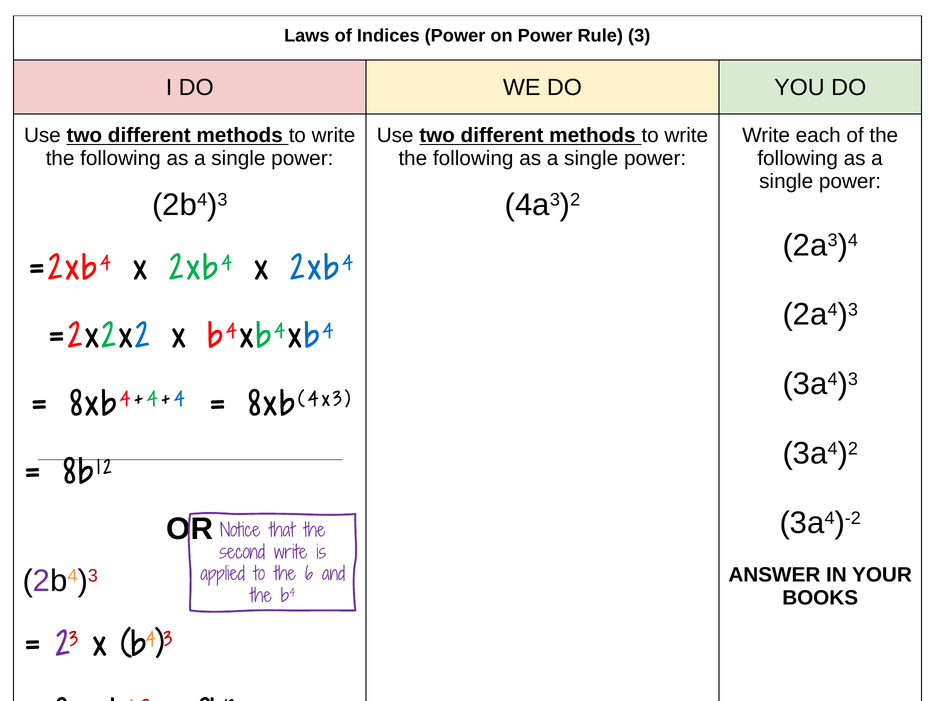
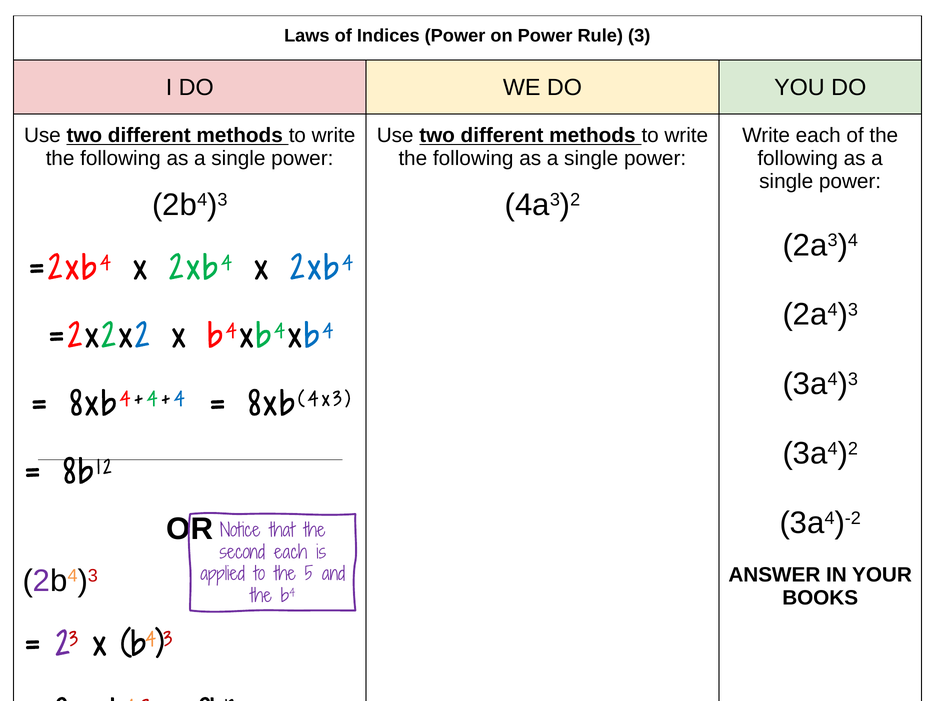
second write: write -> each
6: 6 -> 5
